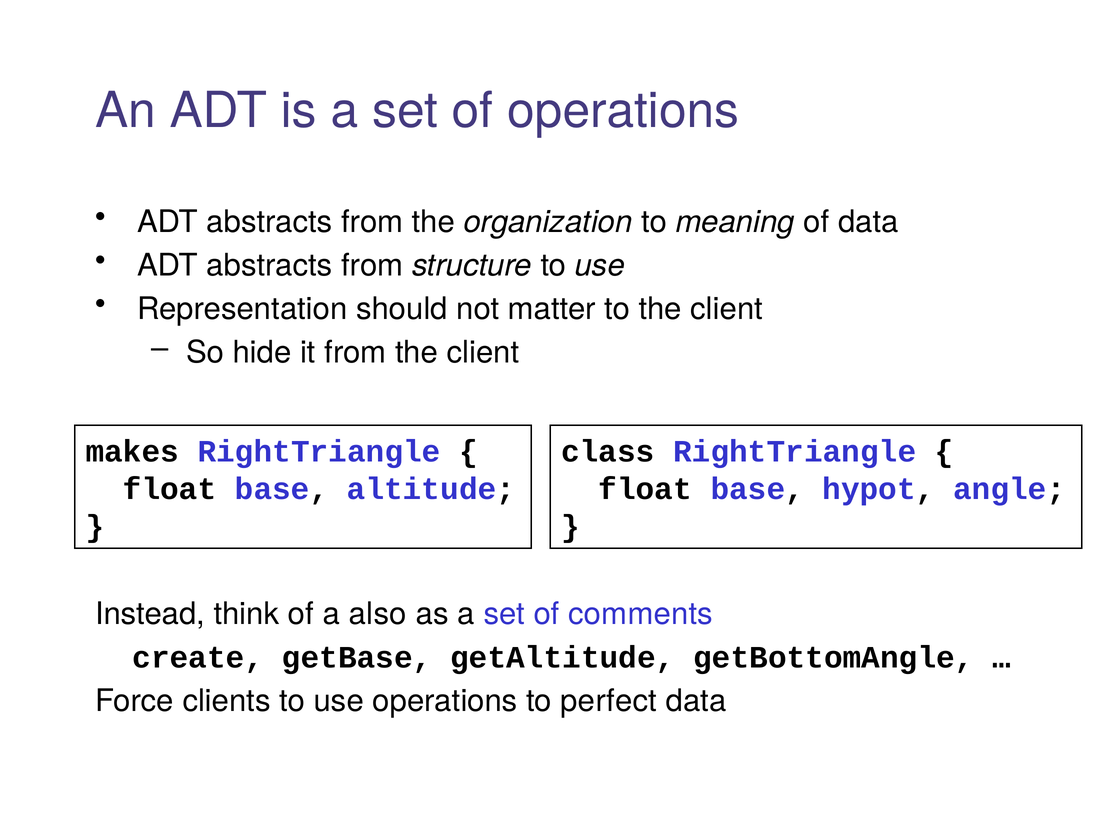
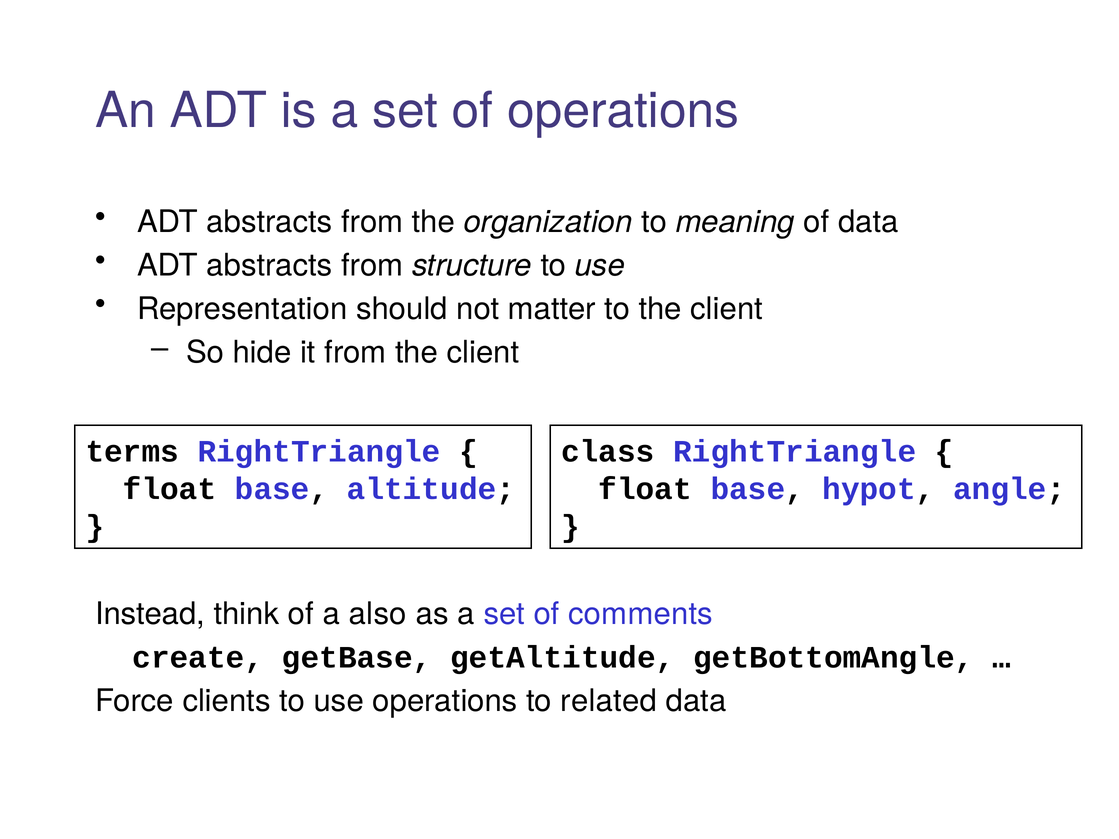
makes: makes -> terms
perfect: perfect -> related
